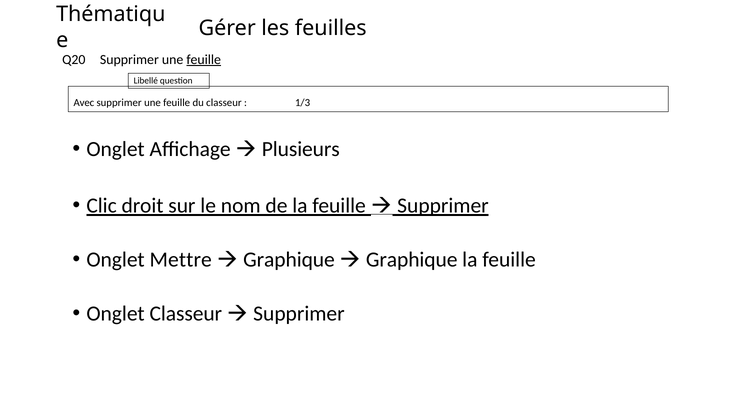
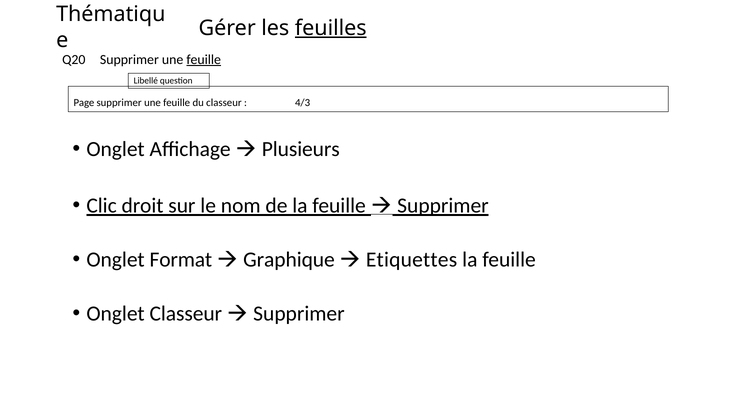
feuilles underline: none -> present
Avec: Avec -> Page
1/3: 1/3 -> 4/3
Mettre: Mettre -> Format
Graphique at (412, 260): Graphique -> Etiquettes
